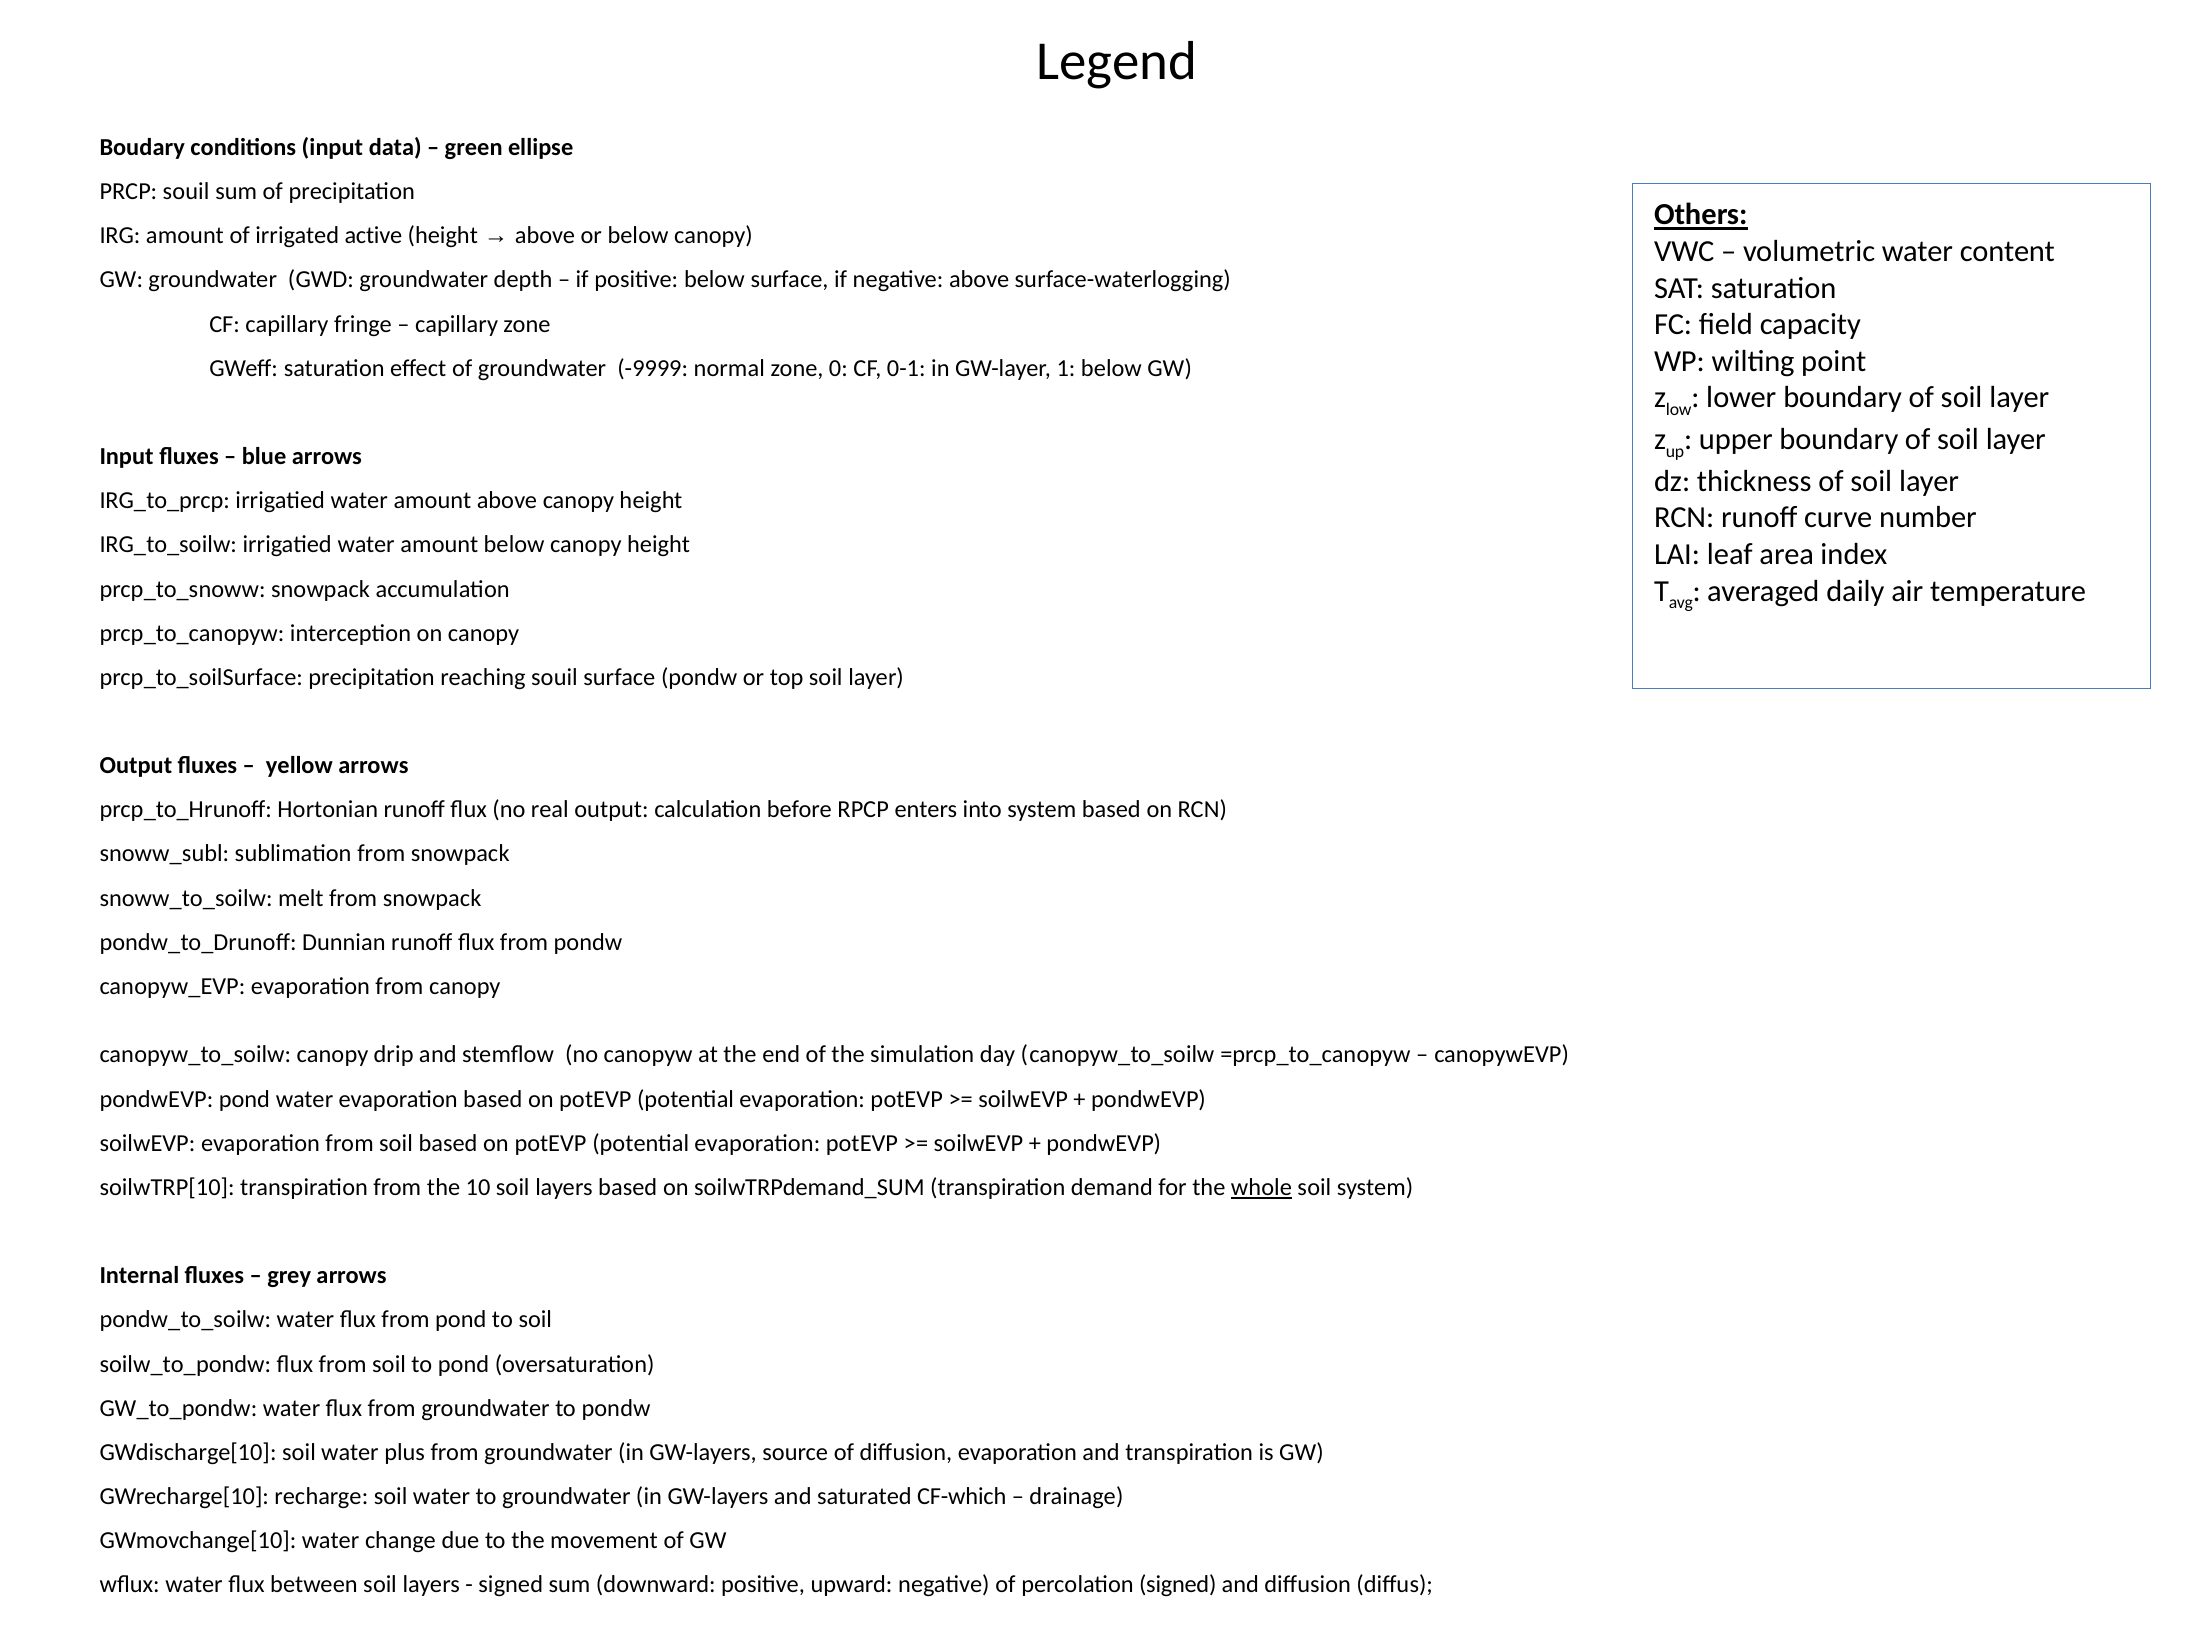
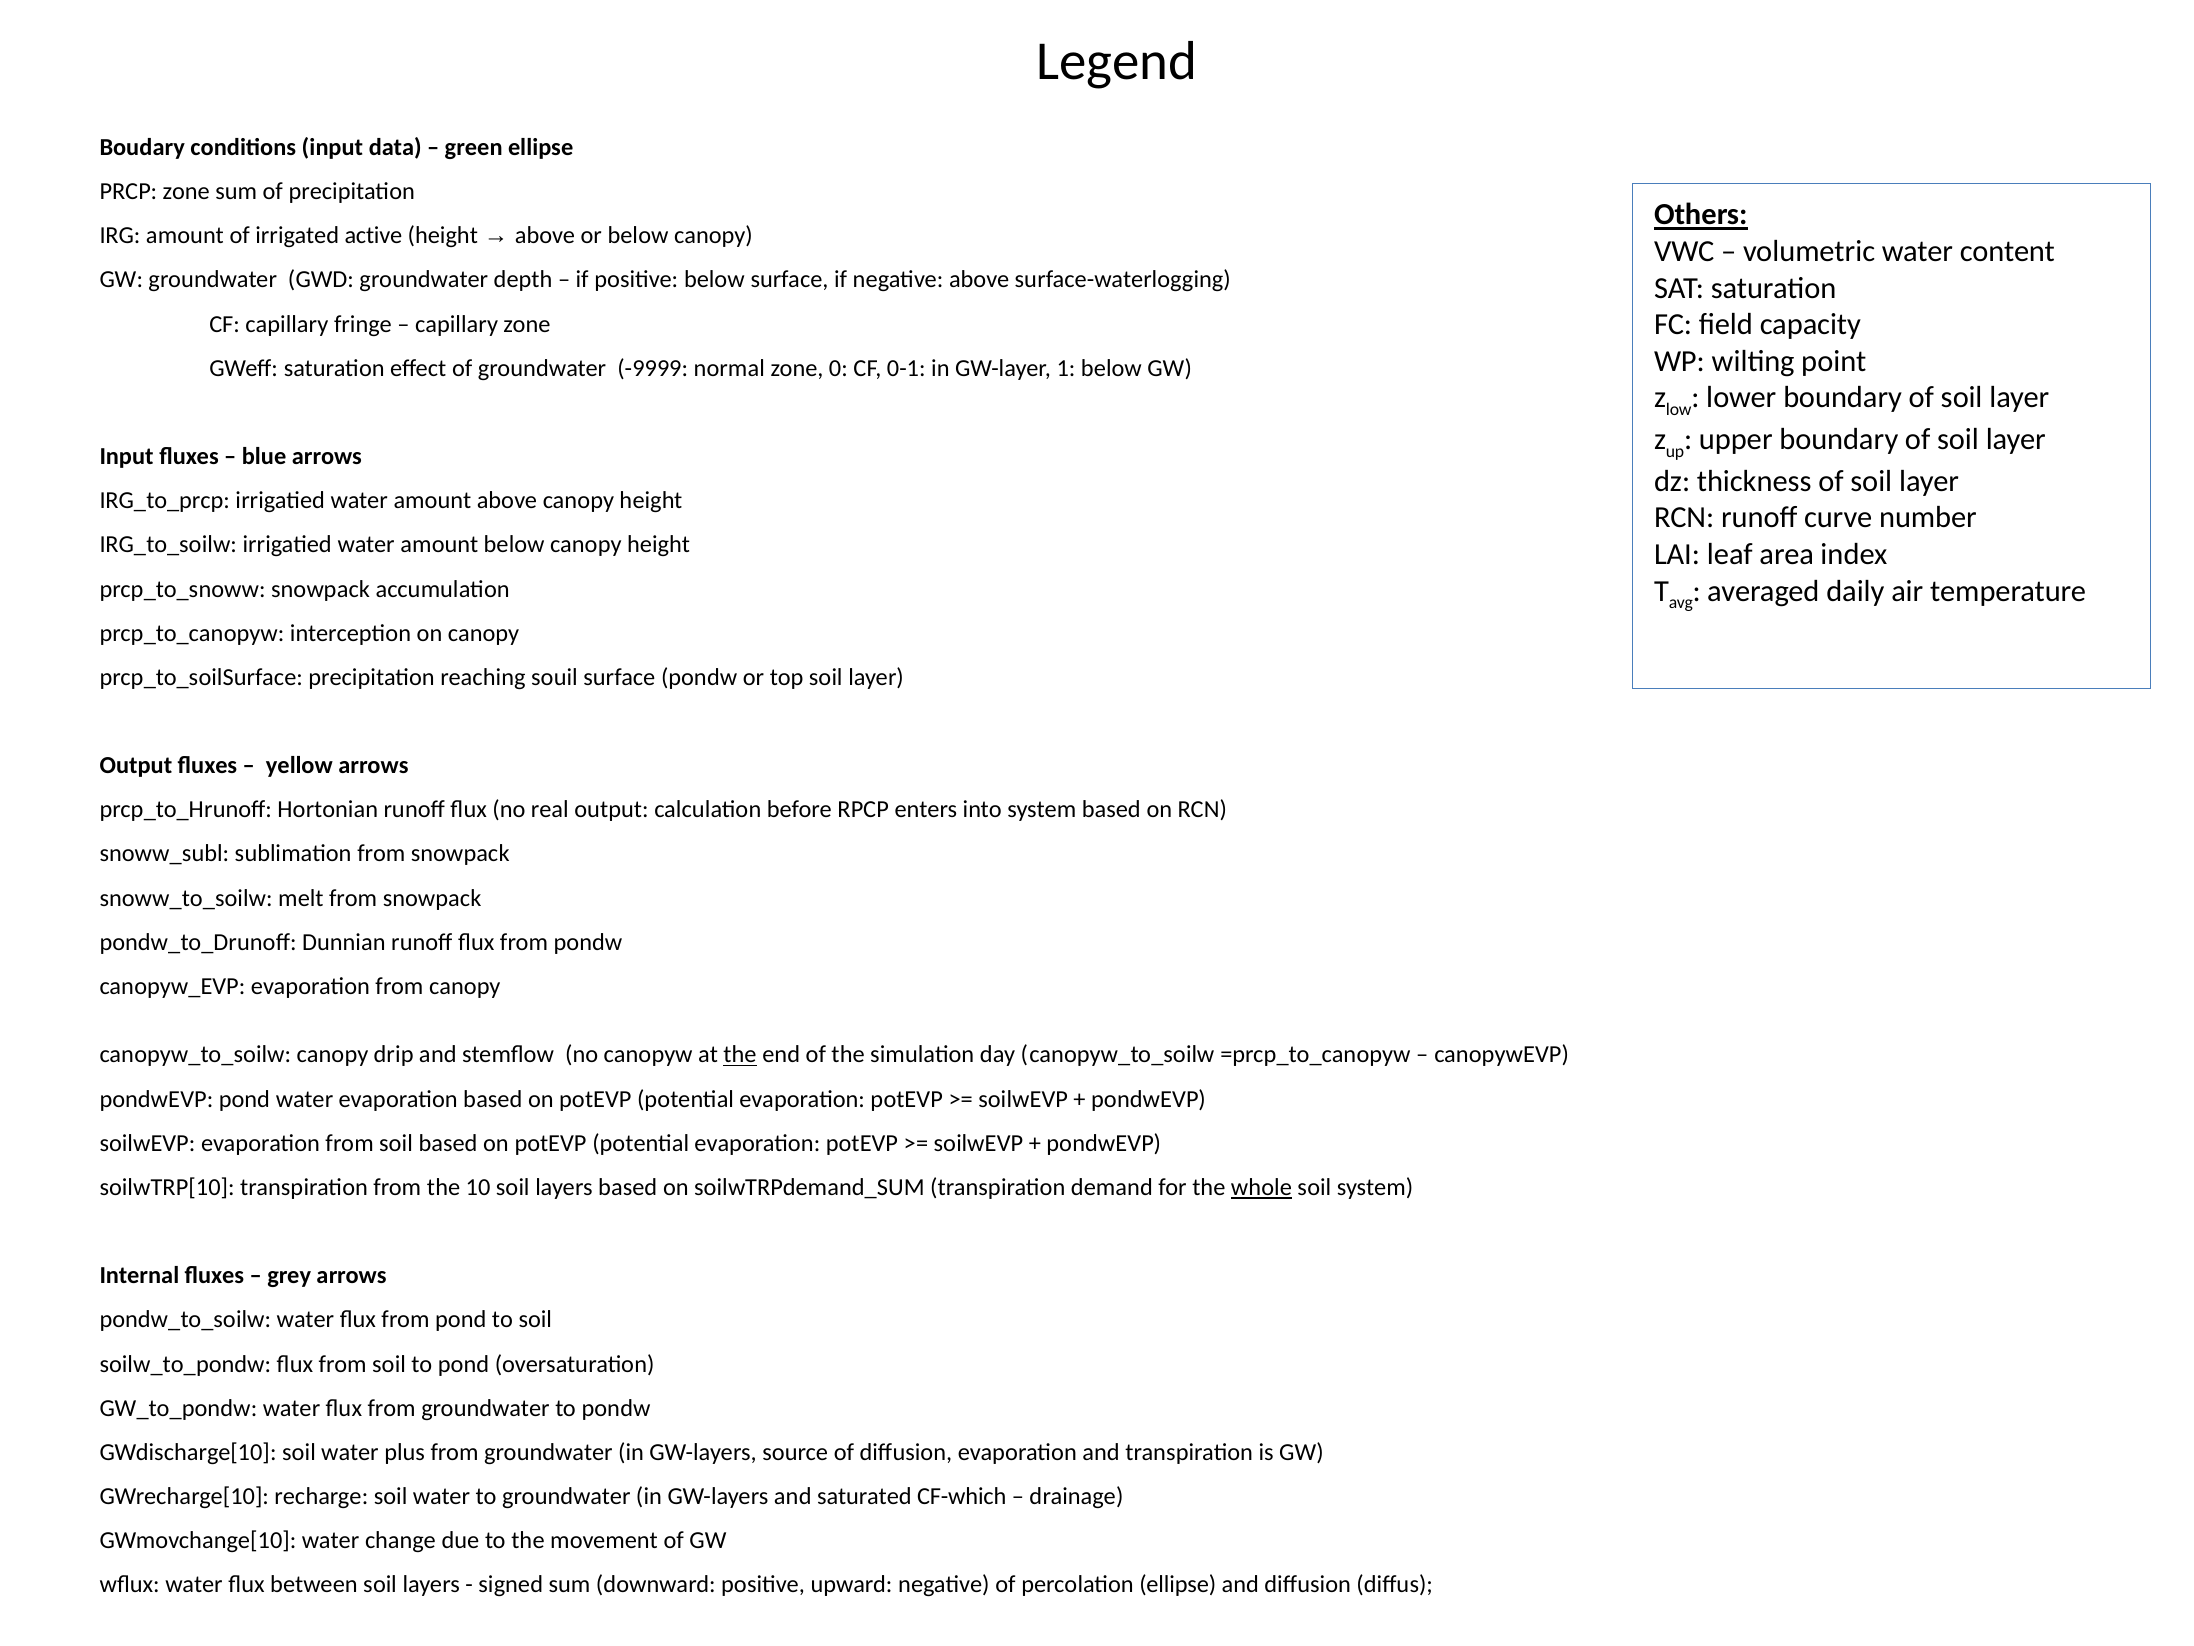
PRCP souil: souil -> zone
the at (740, 1055) underline: none -> present
percolation signed: signed -> ellipse
